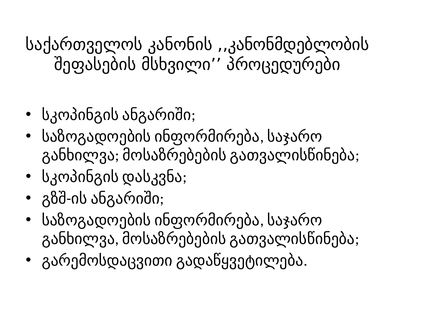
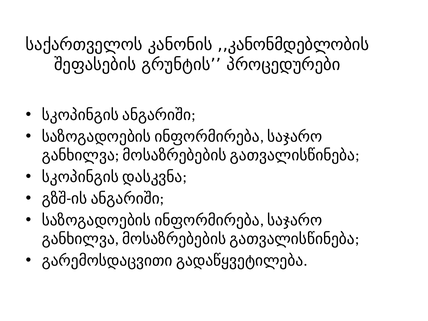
მსხვილი: მსხვილი -> გრუნტის
